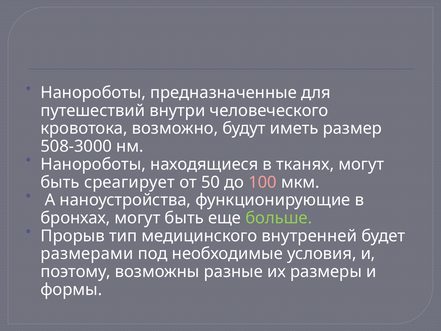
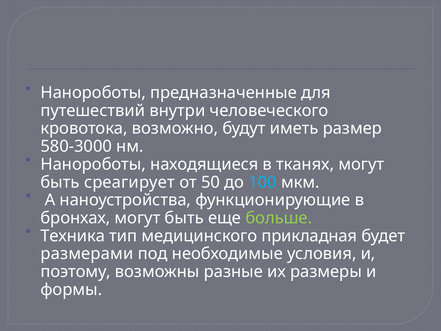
508-3000: 508-3000 -> 580-3000
100 colour: pink -> light blue
Прорыв: Прорыв -> Техника
внутренней: внутренней -> прикладная
